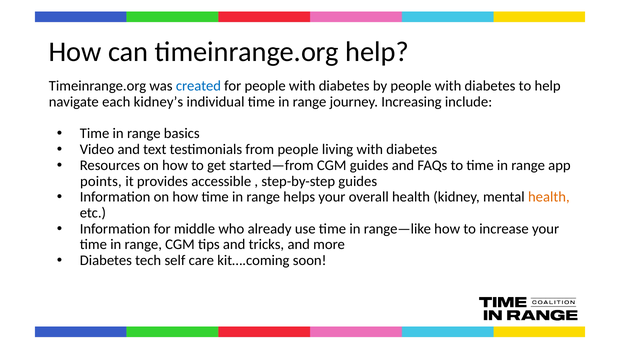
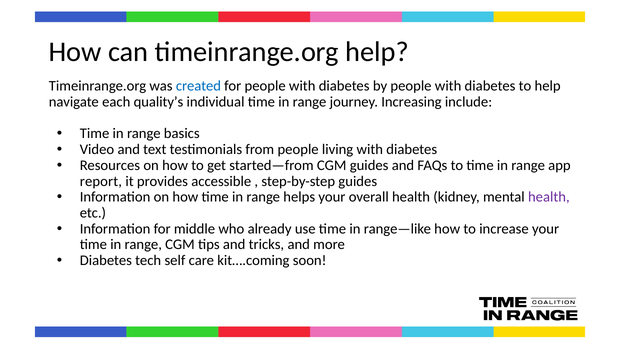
kidney’s: kidney’s -> quality’s
points: points -> report
health at (549, 197) colour: orange -> purple
